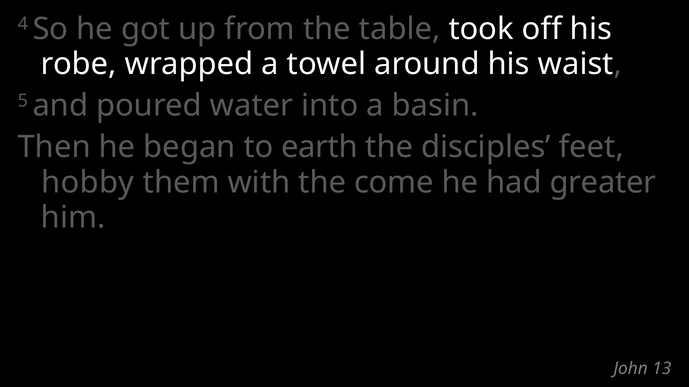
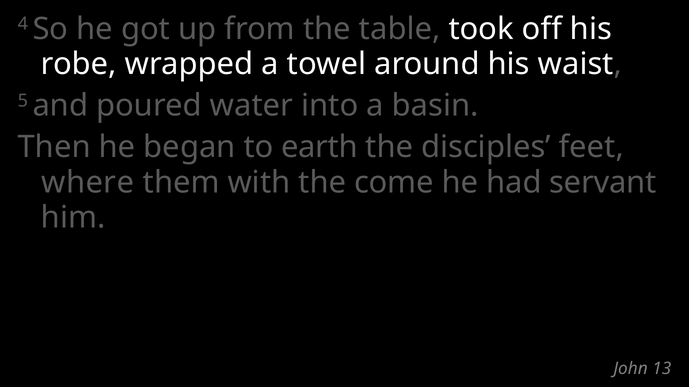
hobby: hobby -> where
greater: greater -> servant
